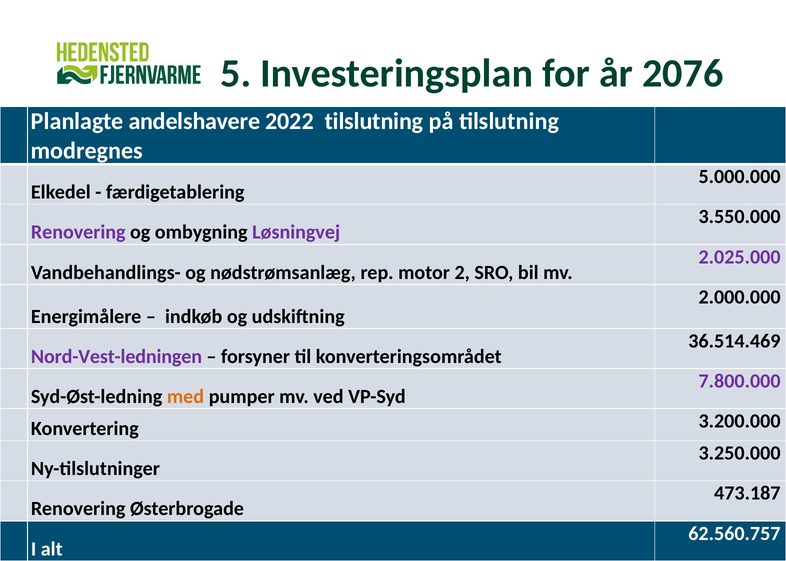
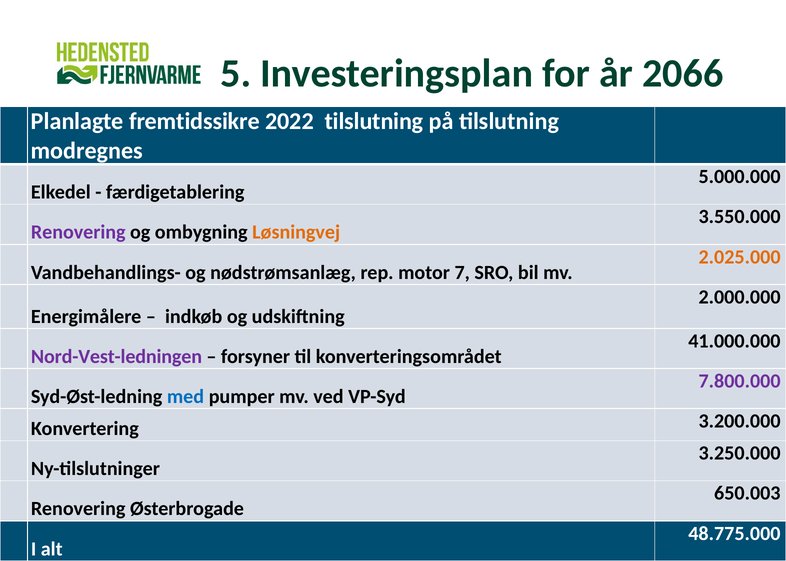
2076: 2076 -> 2066
andelshavere: andelshavere -> fremtidssikre
Løsningvej colour: purple -> orange
2.025.000 colour: purple -> orange
2: 2 -> 7
36.514.469: 36.514.469 -> 41.000.000
med colour: orange -> blue
473.187: 473.187 -> 650.003
62.560.757: 62.560.757 -> 48.775.000
